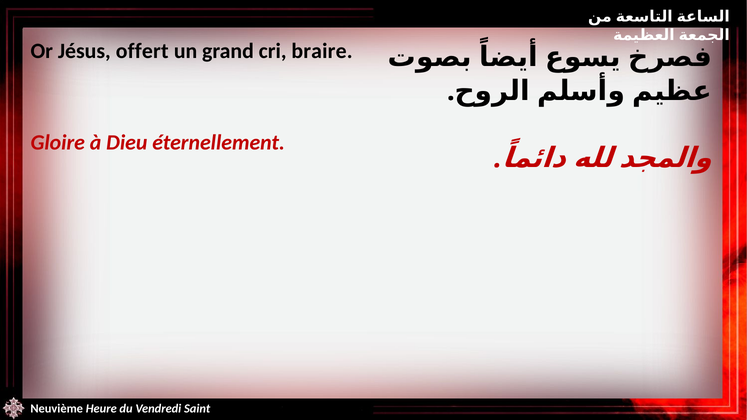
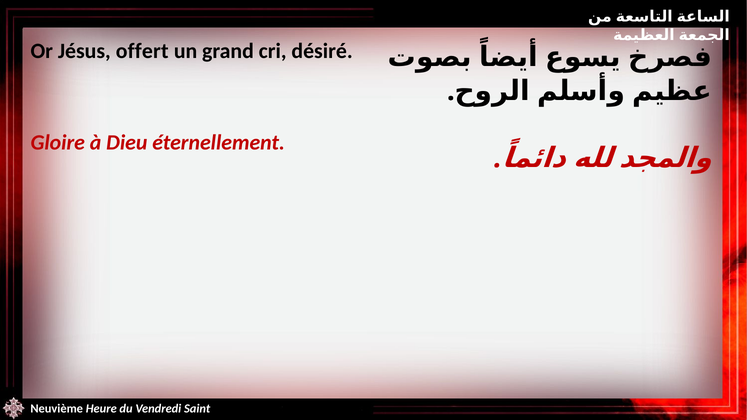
braire: braire -> désiré
